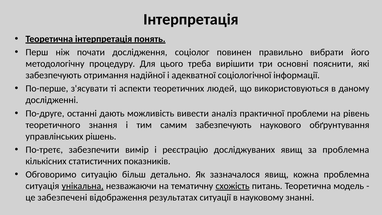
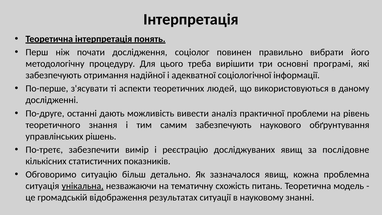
пояснити: пояснити -> програмі
за проблемна: проблемна -> послідовне
схожість underline: present -> none
забезпечені: забезпечені -> громадській
